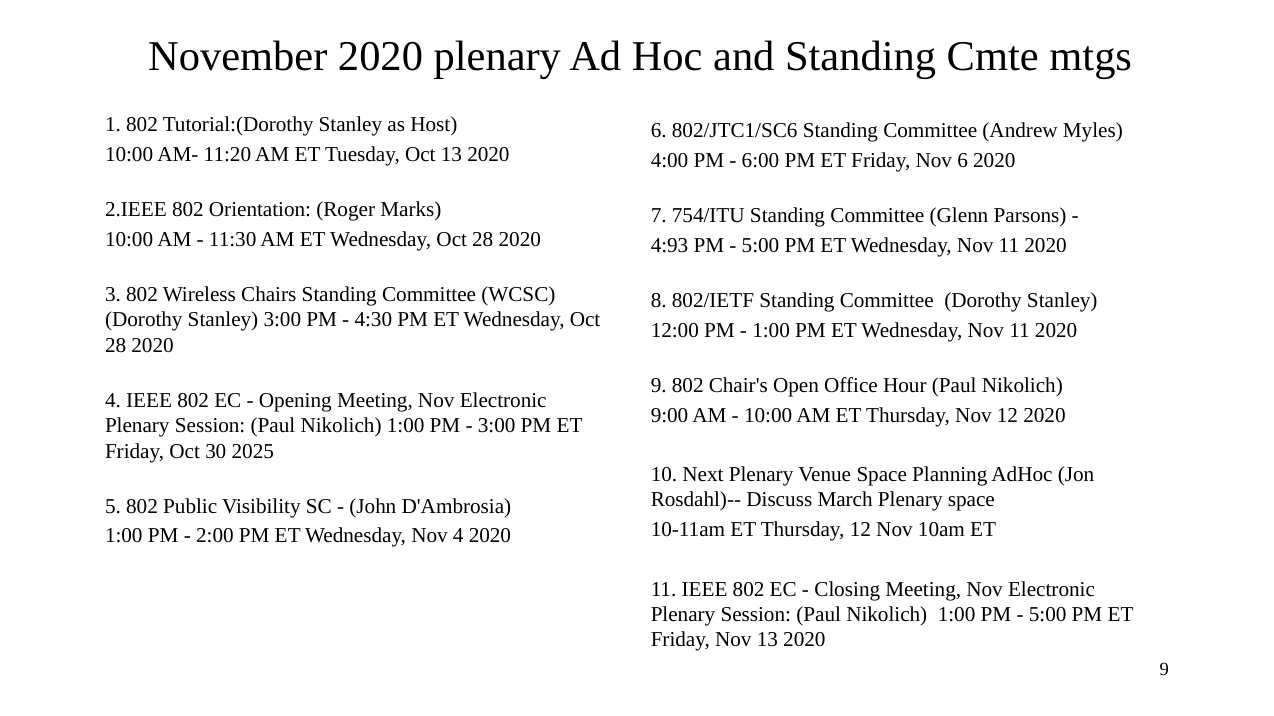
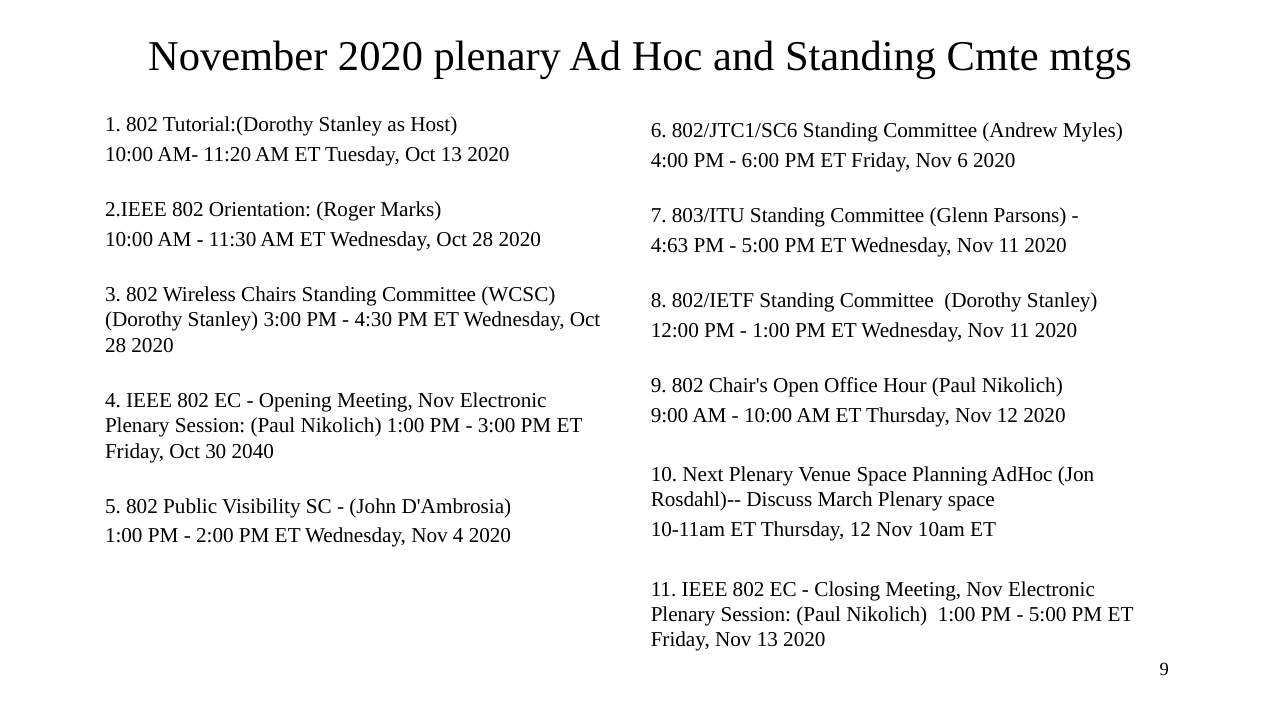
754/ITU: 754/ITU -> 803/ITU
4:93: 4:93 -> 4:63
2025: 2025 -> 2040
